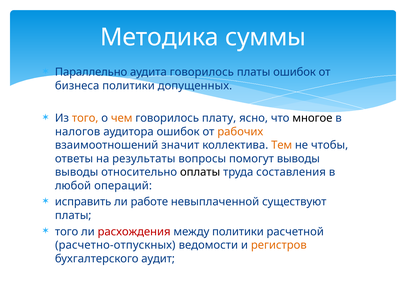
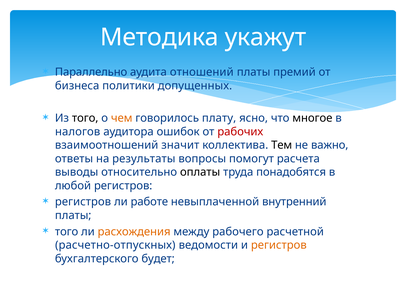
суммы: суммы -> укажут
аудита говорилось: говорилось -> отношений
платы ошибок: ошибок -> премий
того at (85, 118) colour: orange -> black
рабочих colour: orange -> red
Тем colour: orange -> black
чтобы: чтобы -> важно
помогут выводы: выводы -> расчета
составления: составления -> понадобятся
любой операций: операций -> регистров
исправить at (83, 202): исправить -> регистров
существуют: существуют -> внутренний
расхождения colour: red -> orange
между политики: политики -> рабочего
аудит: аудит -> будет
